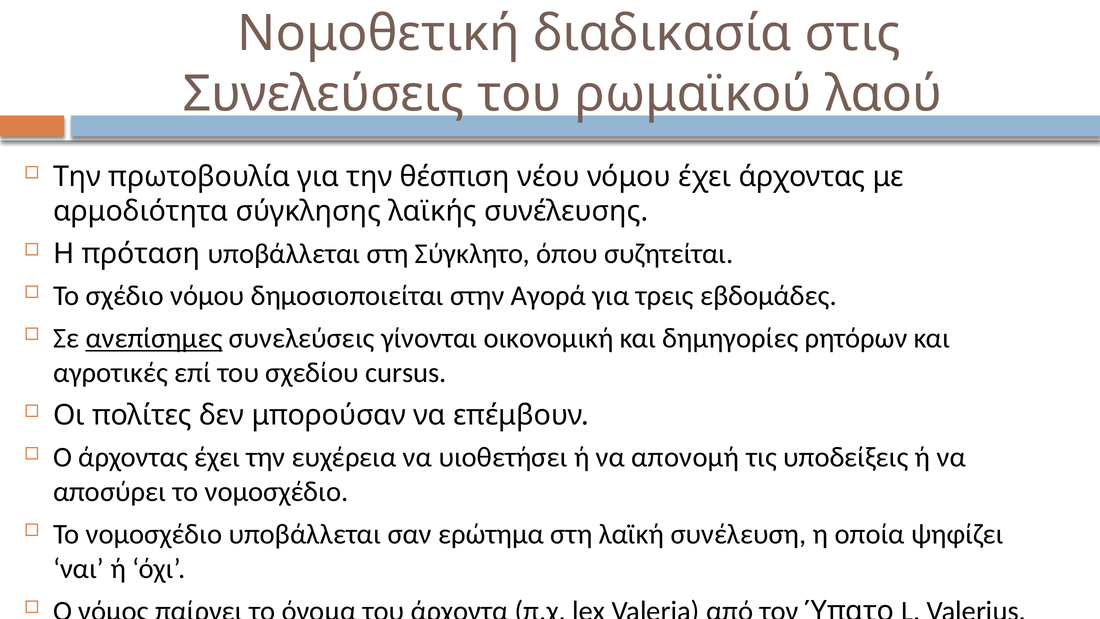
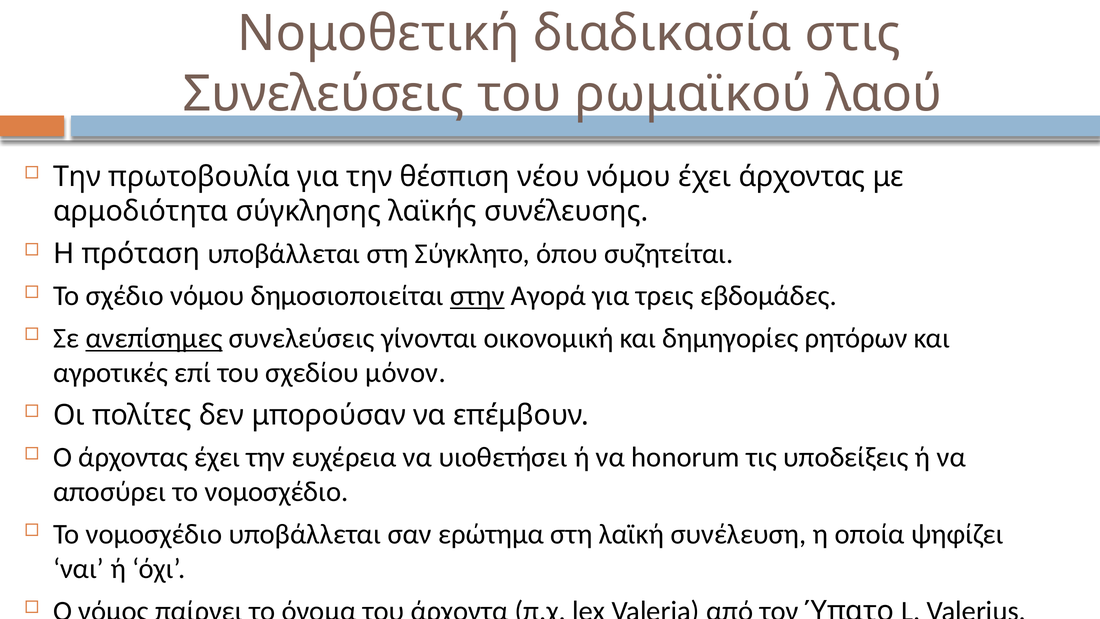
στην underline: none -> present
cursus: cursus -> μόνον
απονομή: απονομή -> honorum
